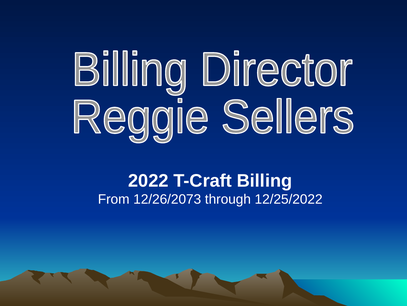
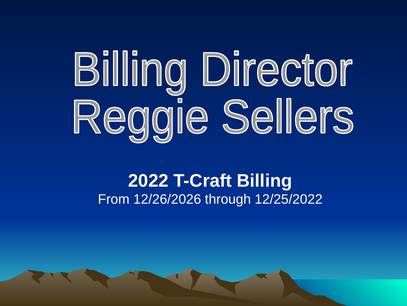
12/26/2073: 12/26/2073 -> 12/26/2026
